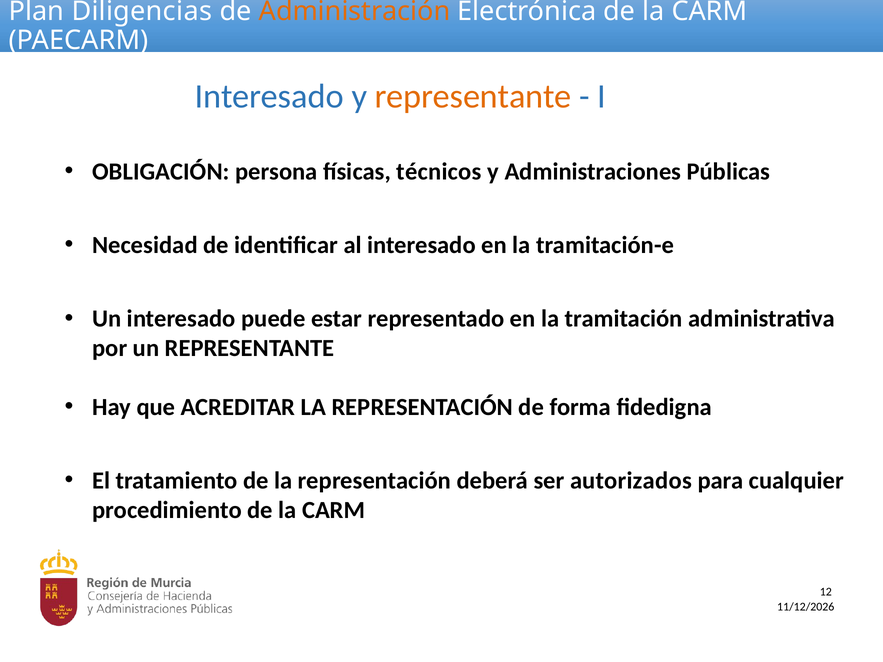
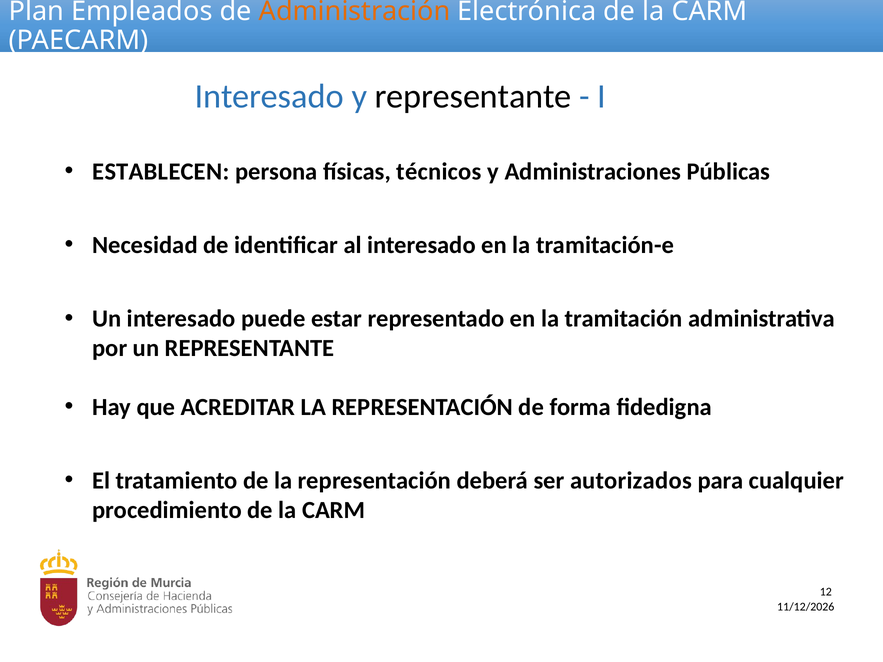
Diligencias: Diligencias -> Empleados
representante at (473, 97) colour: orange -> black
OBLIGACIÓN: OBLIGACIÓN -> ESTABLECEN
